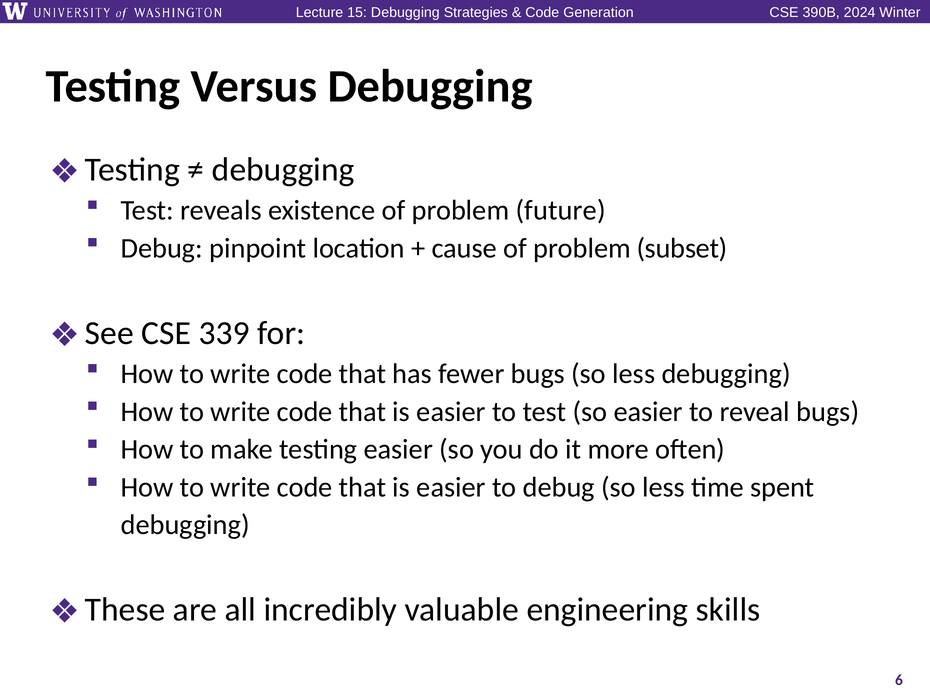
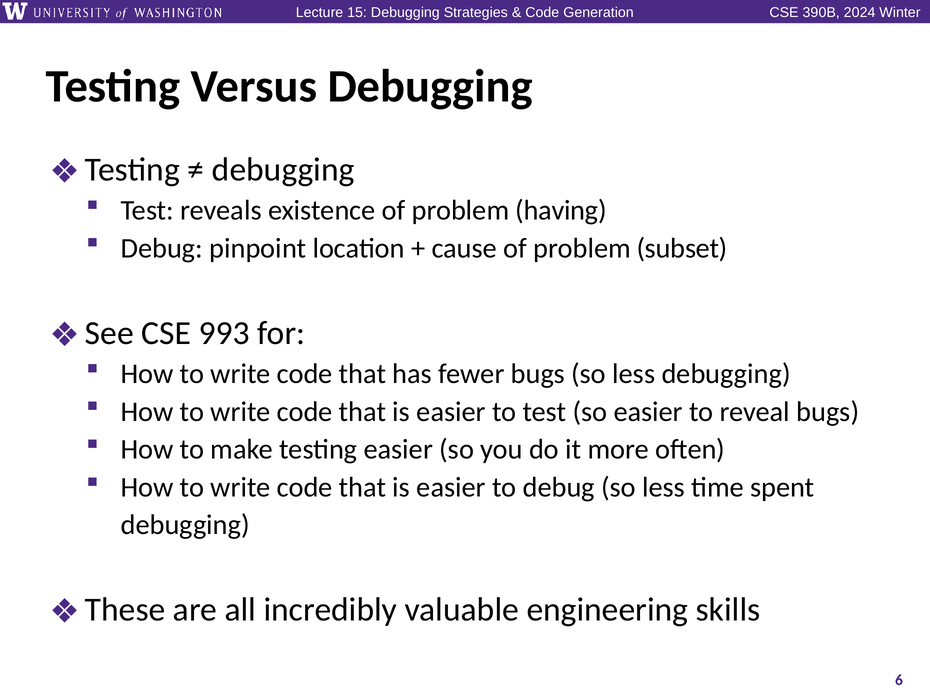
future: future -> having
339: 339 -> 993
